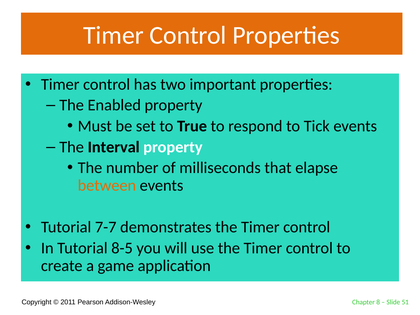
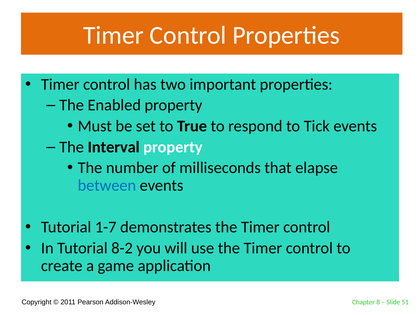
between colour: orange -> blue
7-7: 7-7 -> 1-7
8-5: 8-5 -> 8-2
